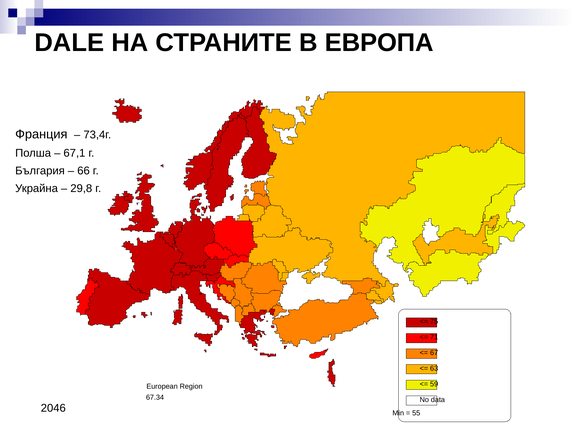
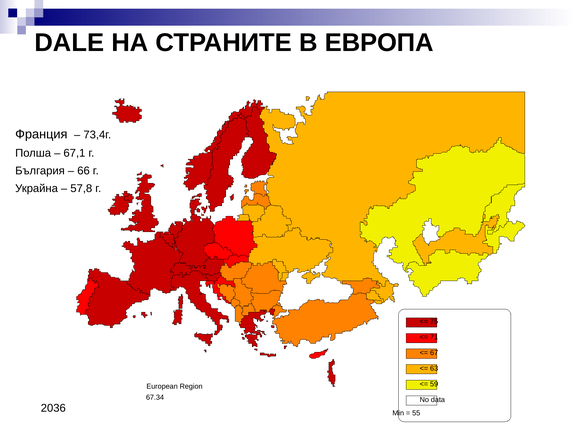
29,8: 29,8 -> 57,8
2046: 2046 -> 2036
